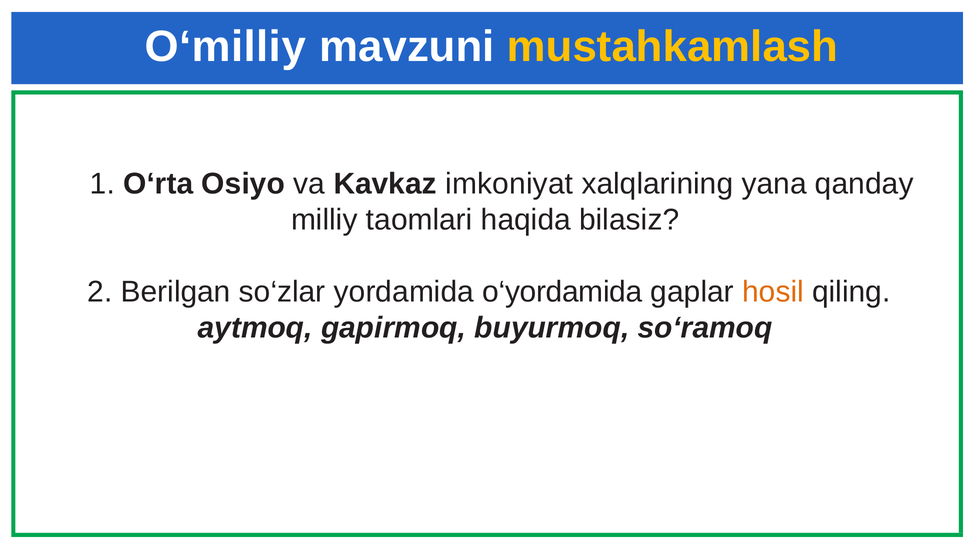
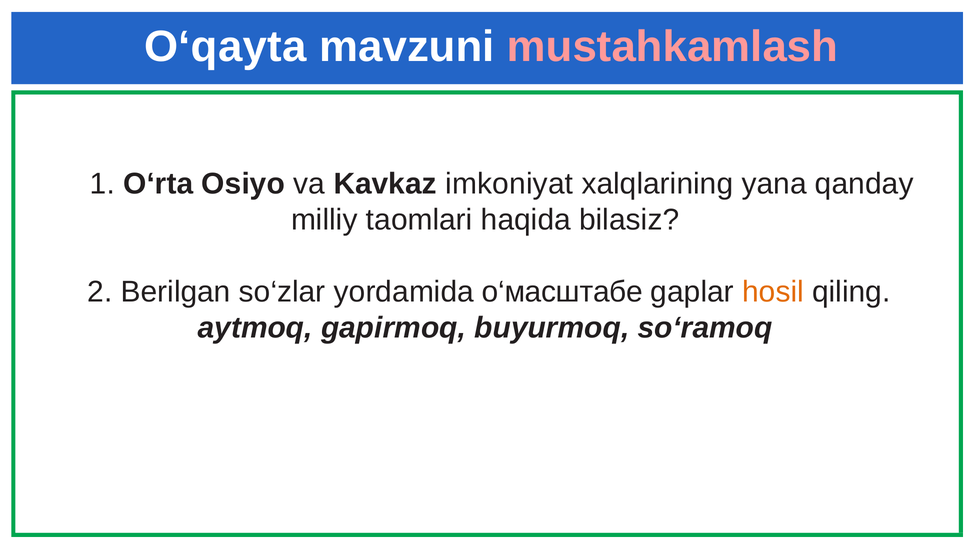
O‘milliy: O‘milliy -> O‘qayta
mustahkamlash colour: yellow -> pink
o‘yordamida: o‘yordamida -> o‘масштабе
